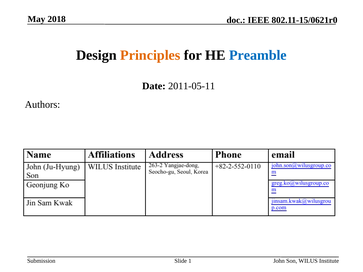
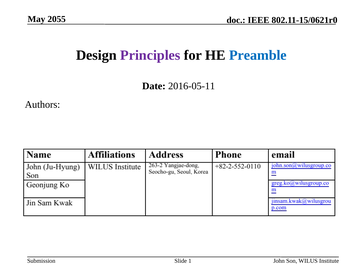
2018: 2018 -> 2055
Principles colour: orange -> purple
2011-05-11: 2011-05-11 -> 2016-05-11
